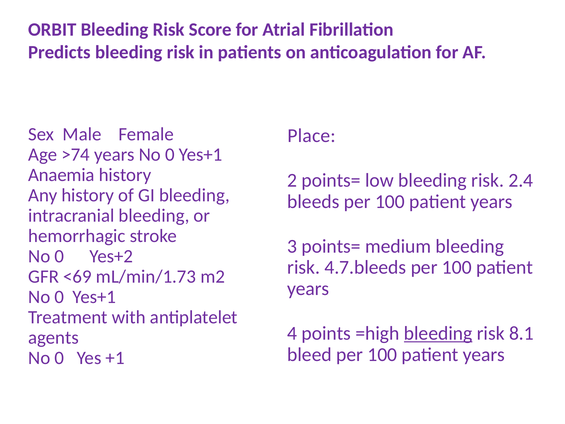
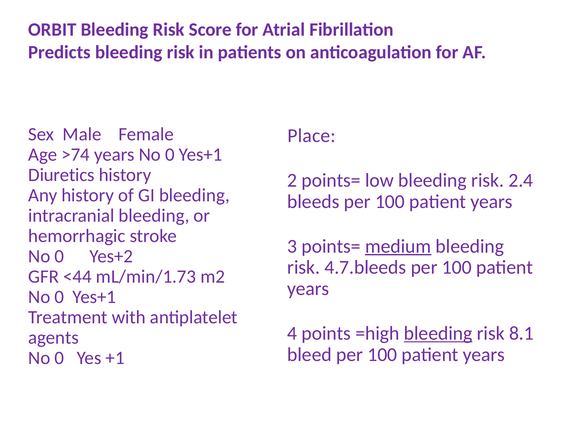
Anaemia: Anaemia -> Diuretics
medium underline: none -> present
<69: <69 -> <44
